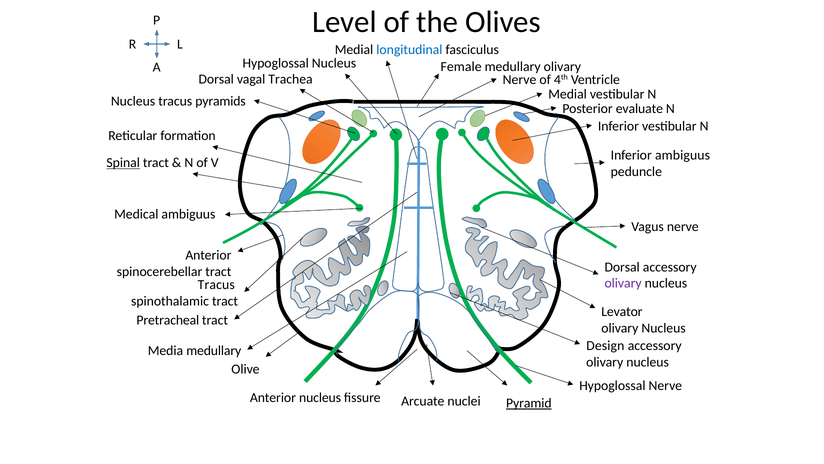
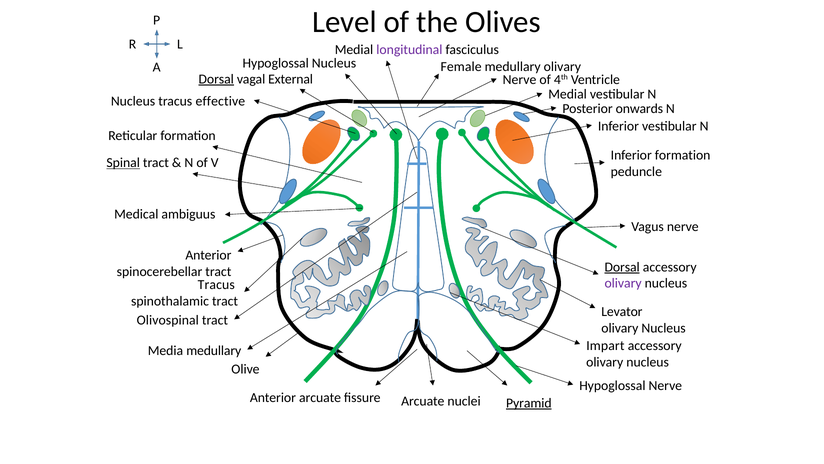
longitudinal colour: blue -> purple
Dorsal at (216, 79) underline: none -> present
Trachea: Trachea -> External
pyramids: pyramids -> effective
evaluate: evaluate -> onwards
Inferior ambiguus: ambiguus -> formation
Dorsal at (622, 267) underline: none -> present
Pretracheal: Pretracheal -> Olivospinal
Design: Design -> Impart
Anterior nucleus: nucleus -> arcuate
